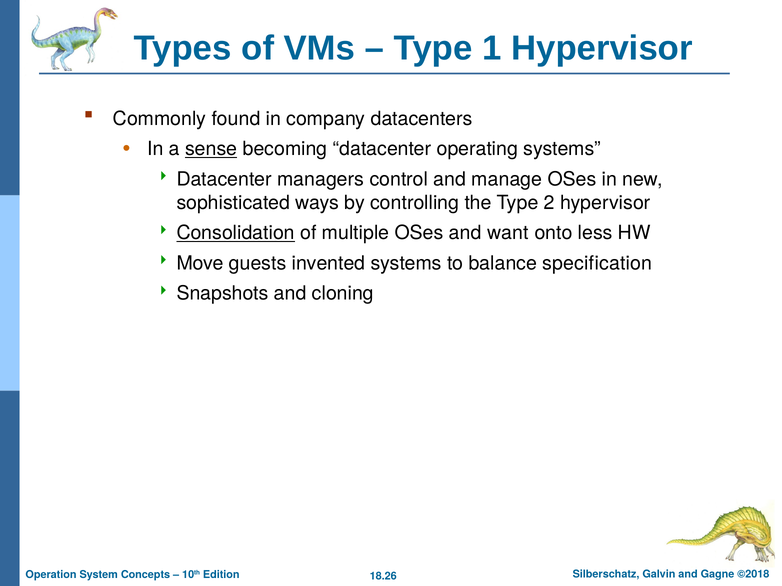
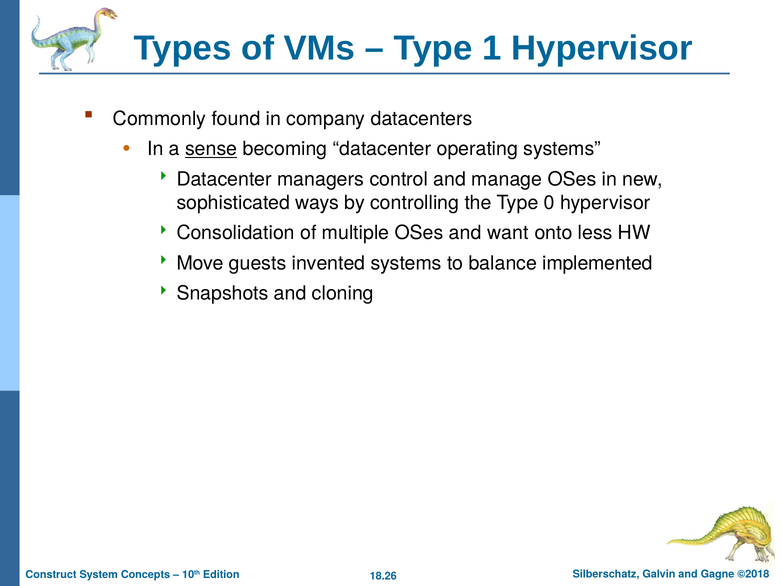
2: 2 -> 0
Consolidation underline: present -> none
specification: specification -> implemented
Operation: Operation -> Construct
